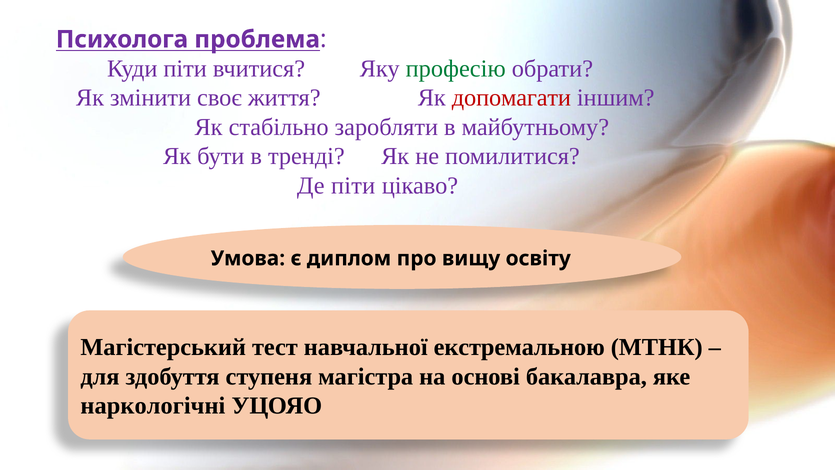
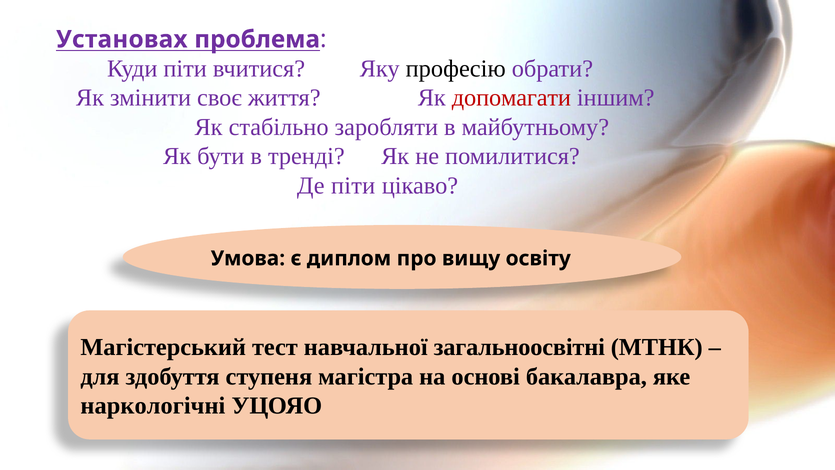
Психолога: Психолога -> Установах
професію colour: green -> black
екстремальною: екстремальною -> загальноосвітні
